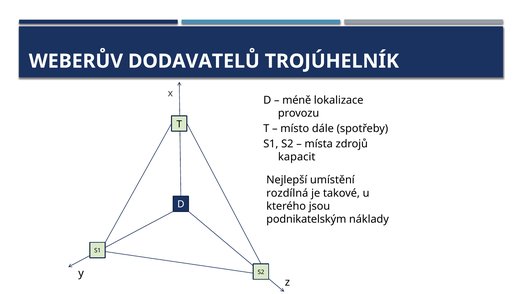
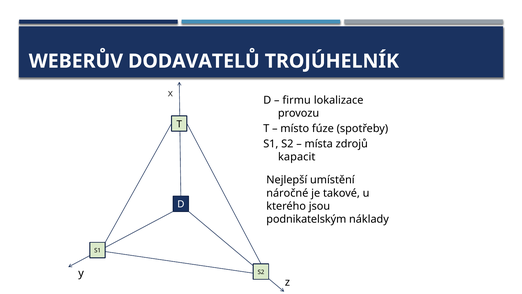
méně: méně -> firmu
dále: dále -> fúze
rozdílná: rozdílná -> náročné
